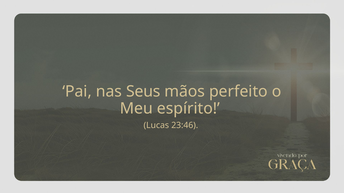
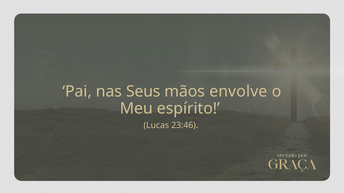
perfeito: perfeito -> envolve
